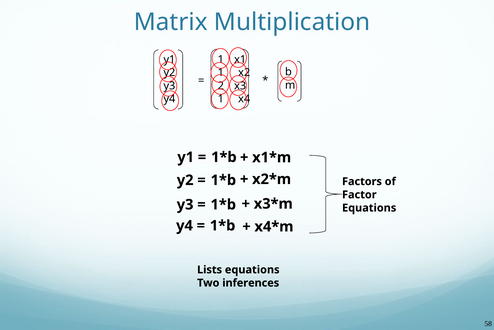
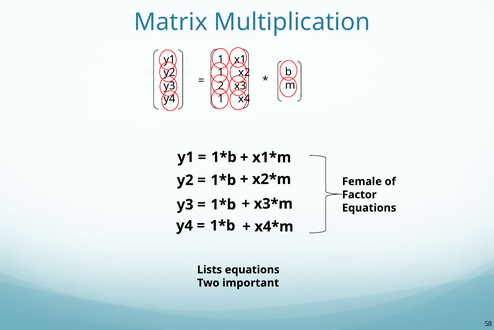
Factors: Factors -> Female
inferences: inferences -> important
